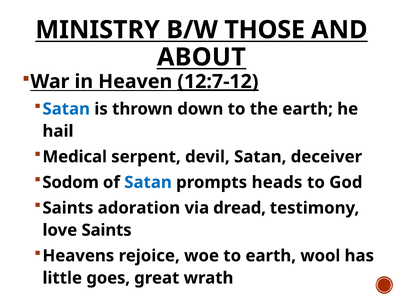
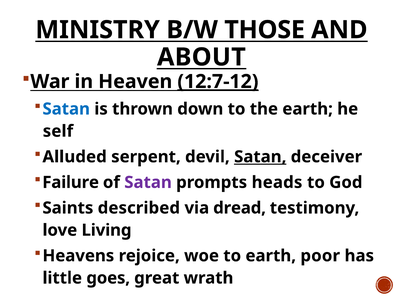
hail: hail -> self
Medical: Medical -> Alluded
Satan at (260, 156) underline: none -> present
Sodom: Sodom -> Failure
Satan at (148, 182) colour: blue -> purple
adoration: adoration -> described
love Saints: Saints -> Living
wool: wool -> poor
